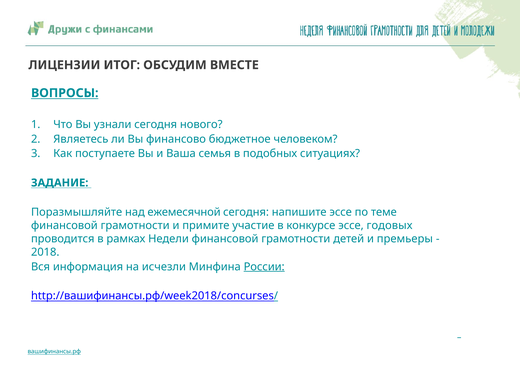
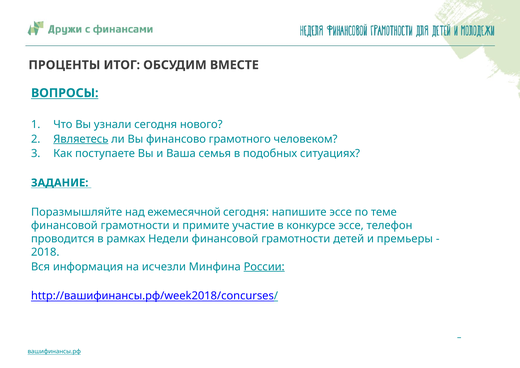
ЛИЦЕНЗИИ: ЛИЦЕНЗИИ -> ПРОЦЕНТЫ
Являетесь underline: none -> present
бюджетное: бюджетное -> грамотного
годовых: годовых -> телефон
